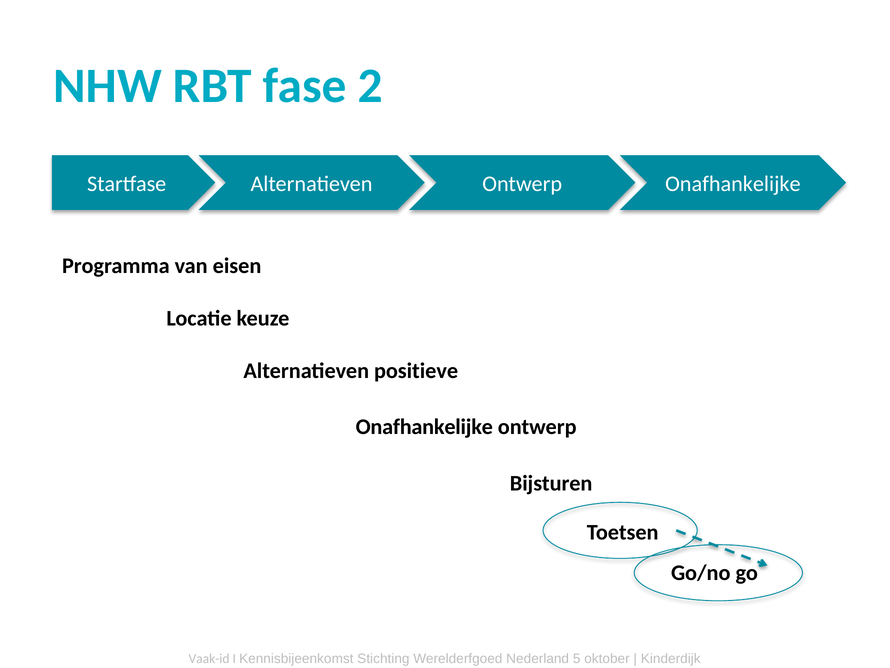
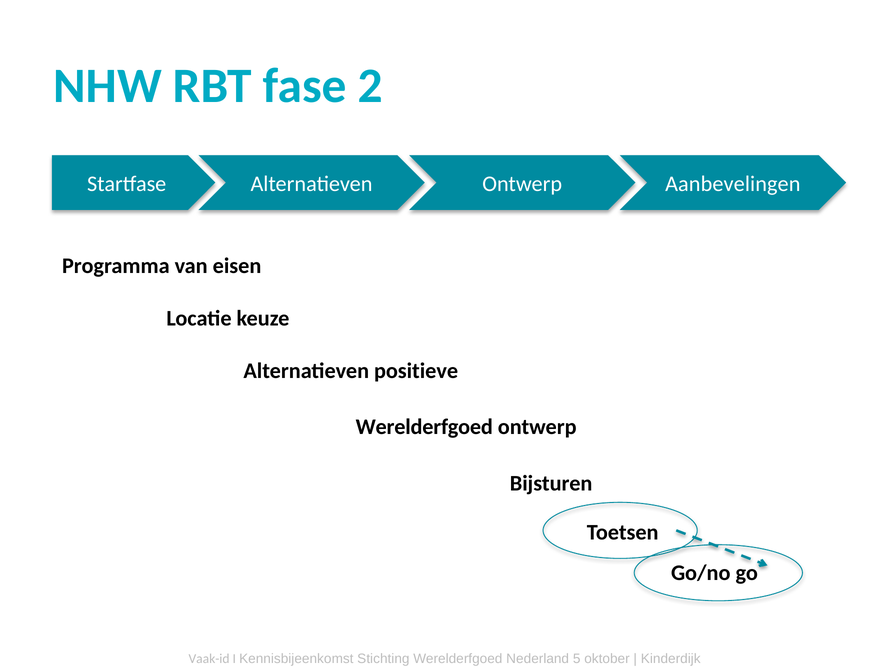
Ontwerp Onafhankelijke: Onafhankelijke -> Aanbevelingen
Onafhankelijke at (424, 427): Onafhankelijke -> Werelderfgoed
